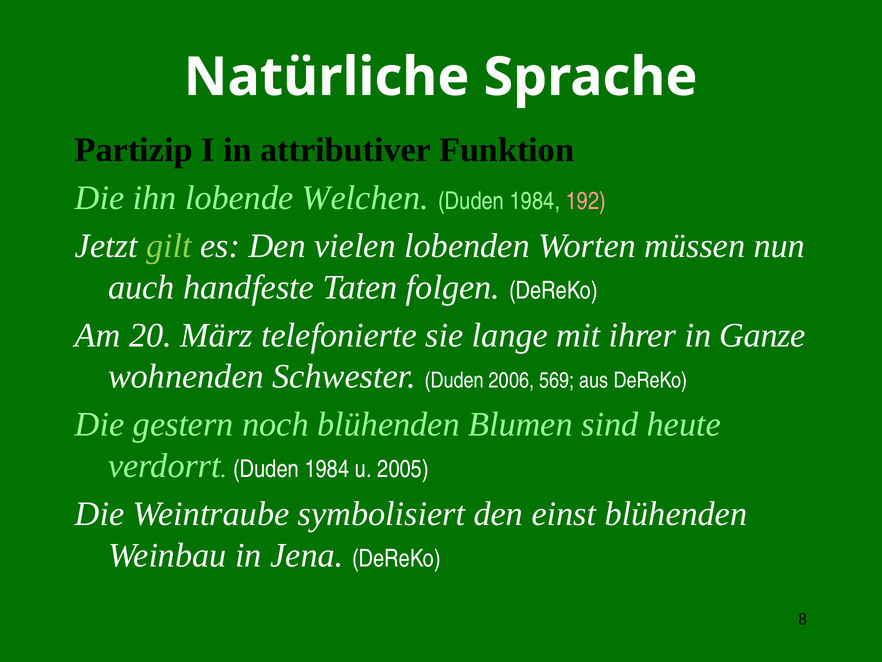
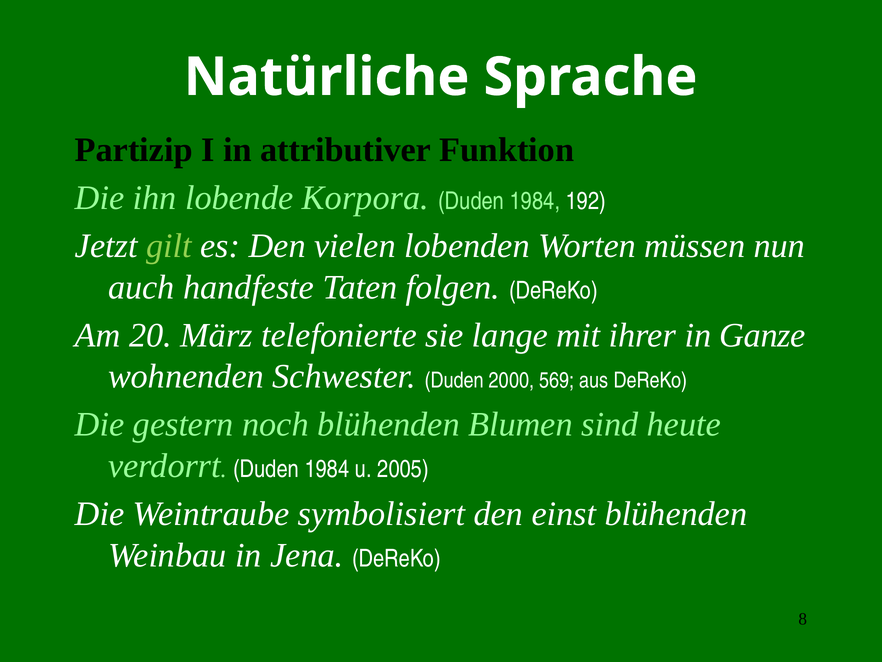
Welchen: Welchen -> Korpora
192 colour: pink -> white
2006: 2006 -> 2000
